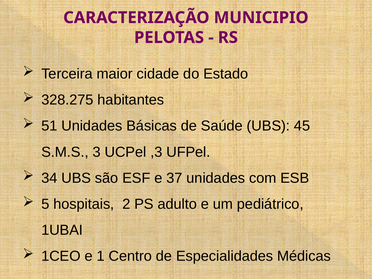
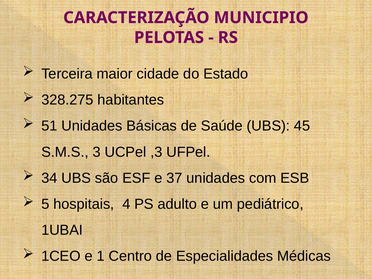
2: 2 -> 4
